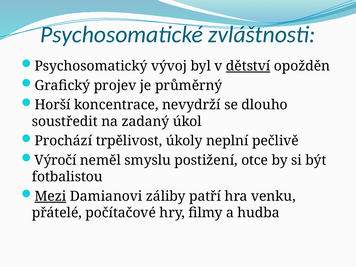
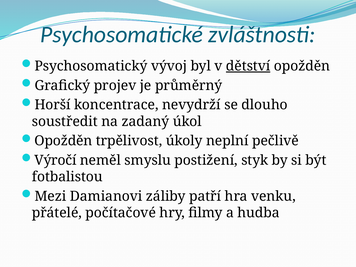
Prochází at (63, 141): Prochází -> Opožděn
otce: otce -> styk
Mezi underline: present -> none
